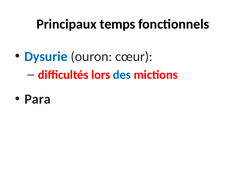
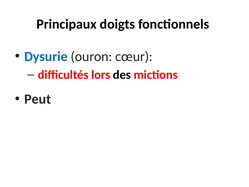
temps: temps -> doigts
des colour: blue -> black
Para: Para -> Peut
